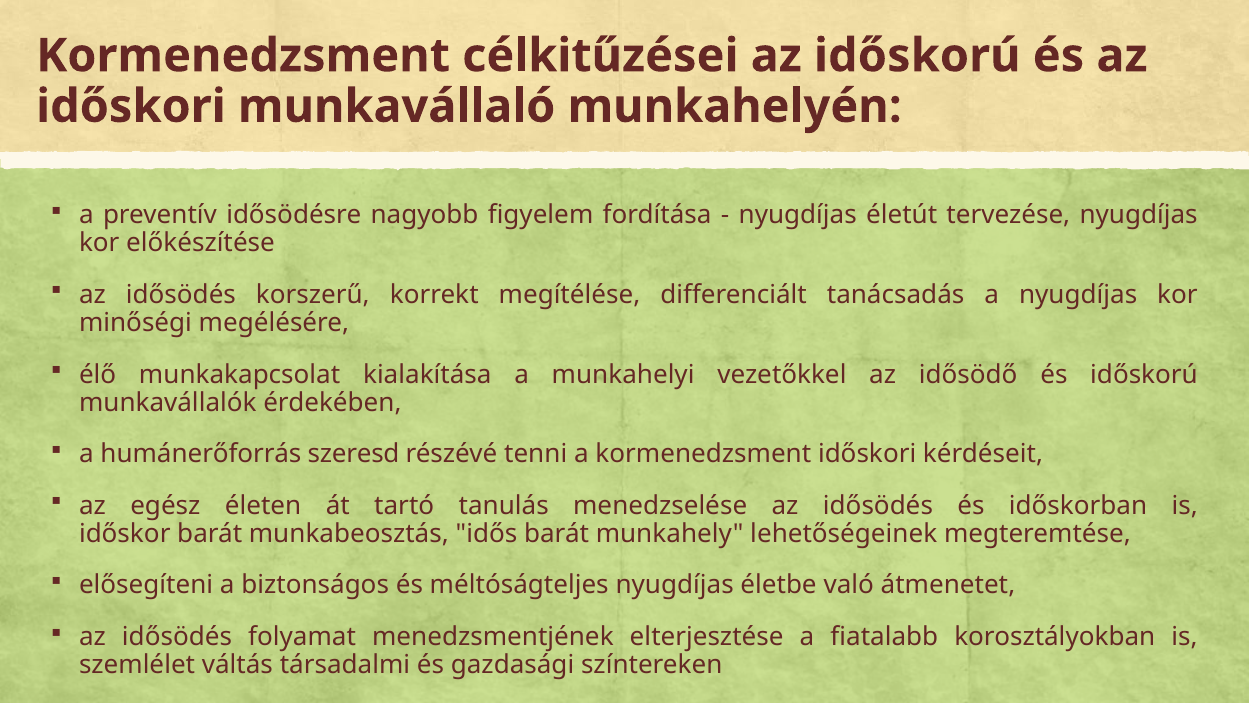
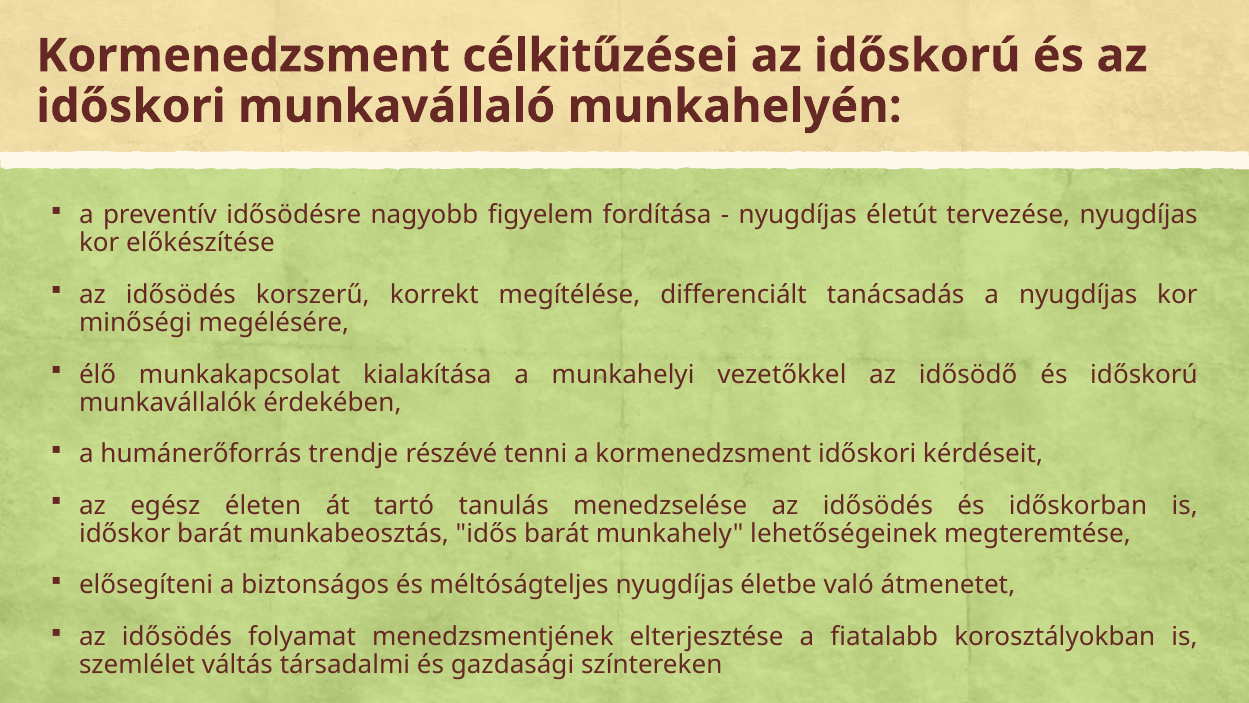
szeresd: szeresd -> trendje
